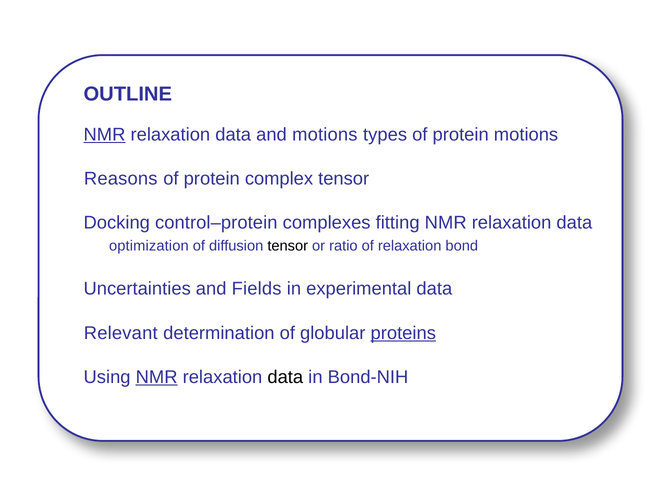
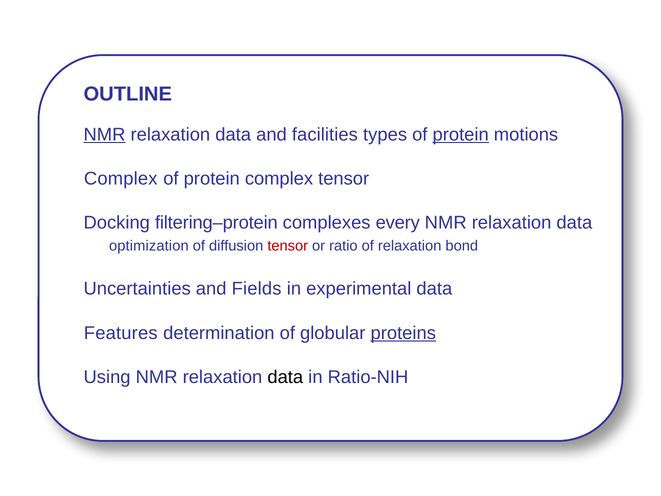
and motions: motions -> facilities
protein at (461, 134) underline: none -> present
Reasons at (121, 179): Reasons -> Complex
control–protein: control–protein -> filtering–protein
fitting: fitting -> every
tensor at (288, 246) colour: black -> red
Relevant: Relevant -> Features
NMR at (157, 377) underline: present -> none
Bond-NIH: Bond-NIH -> Ratio-NIH
